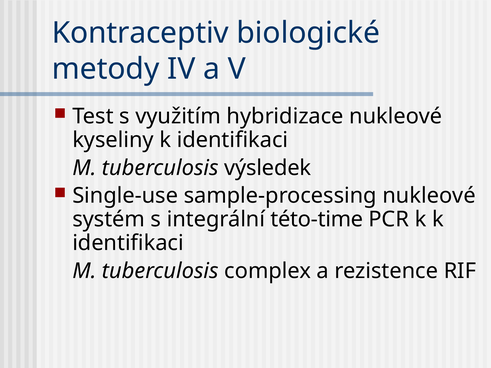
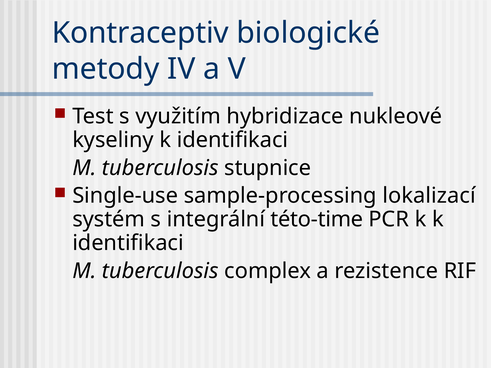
výsledek: výsledek -> stupnice
sample-processing nukleové: nukleové -> lokalizací
